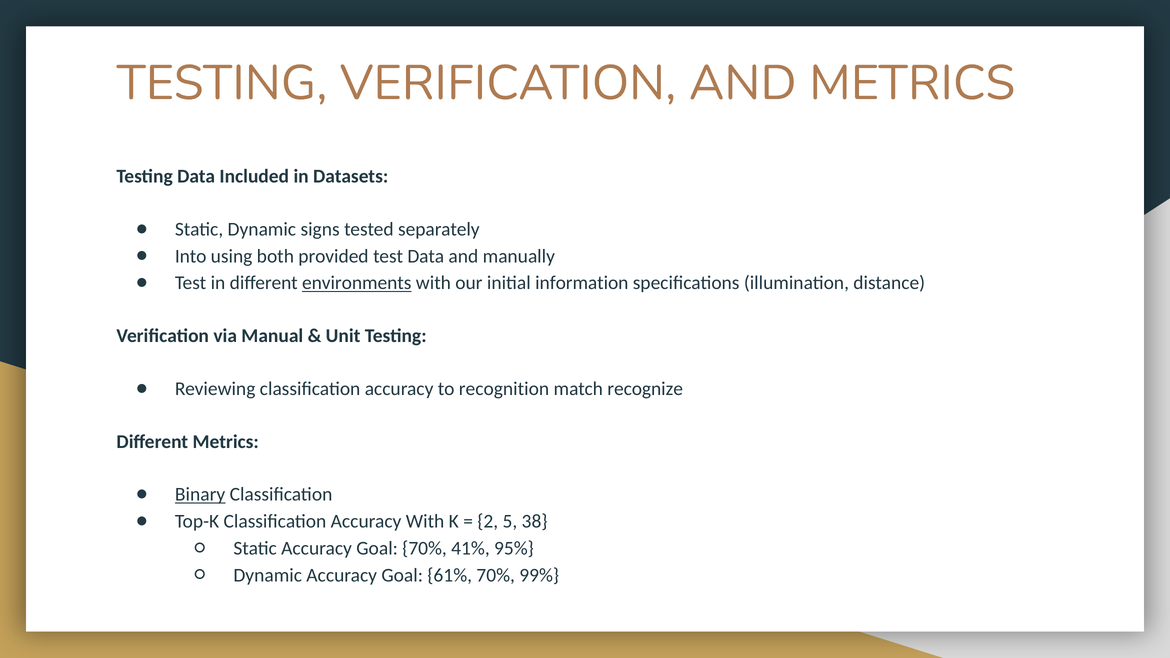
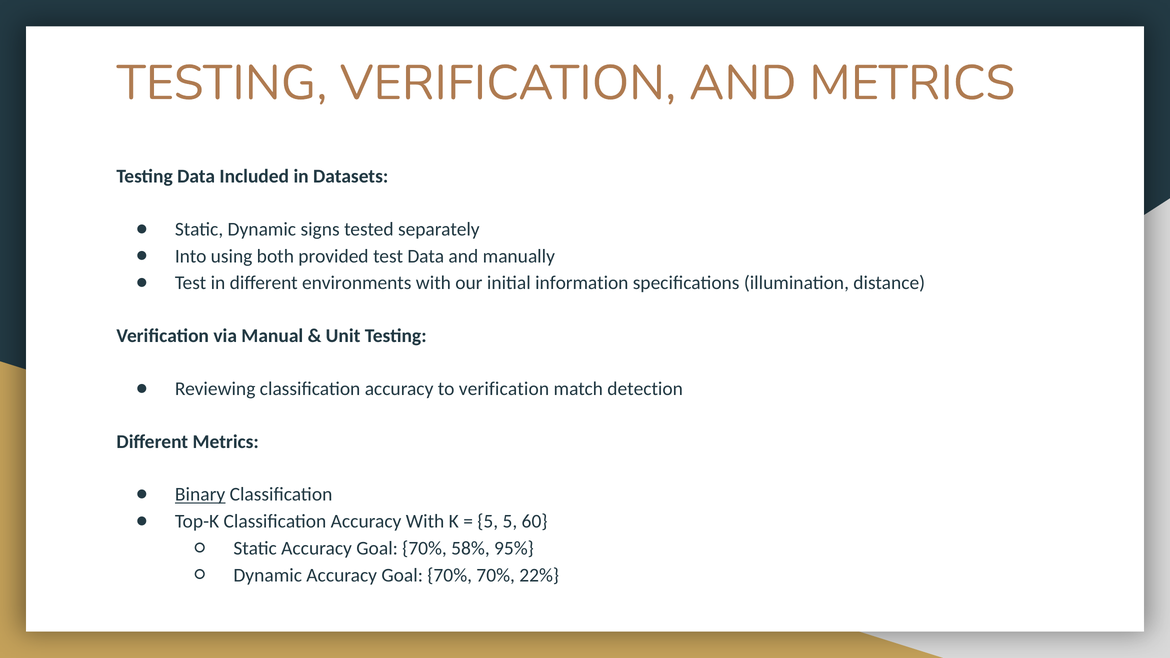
environments underline: present -> none
to recognition: recognition -> verification
recognize: recognize -> detection
2 at (488, 522): 2 -> 5
38: 38 -> 60
41%: 41% -> 58%
Dynamic Accuracy Goal 61%: 61% -> 70%
99%: 99% -> 22%
